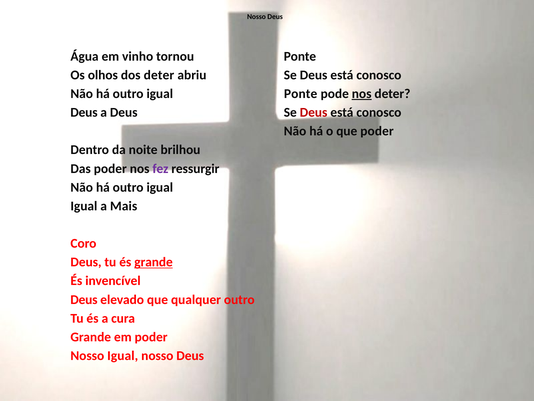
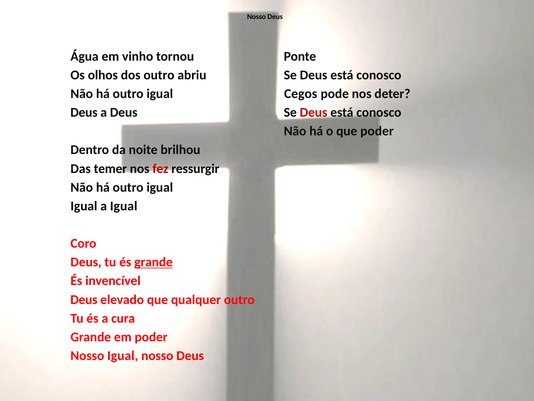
dos deter: deter -> outro
Ponte at (301, 94): Ponte -> Cegos
nos at (362, 94) underline: present -> none
Das poder: poder -> temer
fez colour: purple -> red
a Mais: Mais -> Igual
